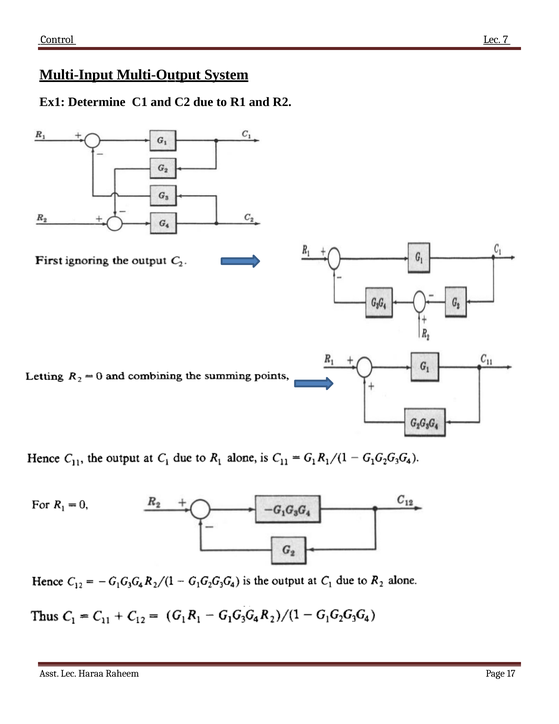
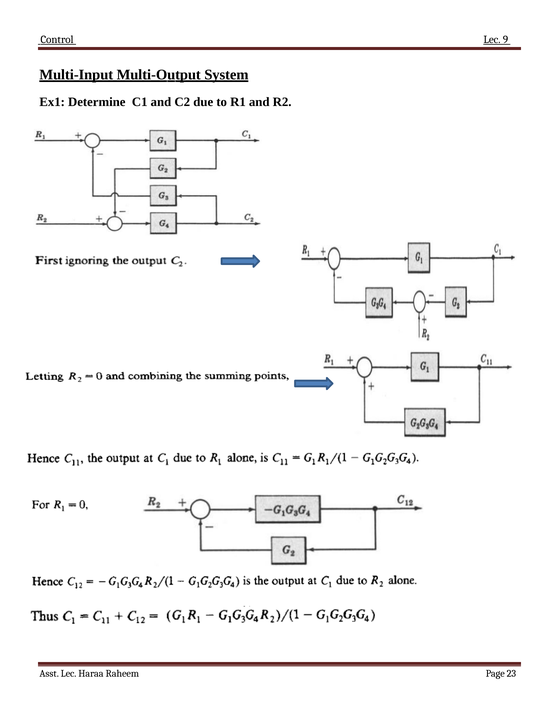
7: 7 -> 9
17: 17 -> 23
